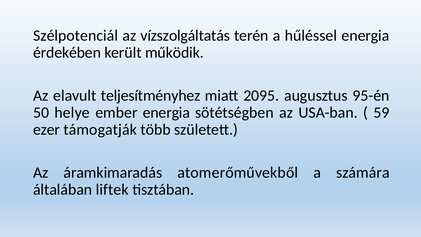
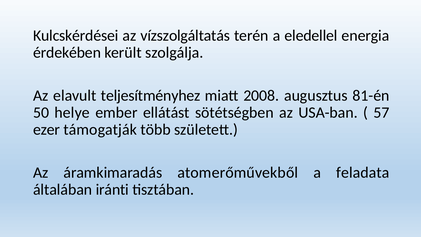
Szélpotenciál: Szélpotenciál -> Kulcskérdései
hűléssel: hűléssel -> eledellel
működik: működik -> szolgálja
2095: 2095 -> 2008
95-én: 95-én -> 81-én
ember energia: energia -> ellátást
59: 59 -> 57
számára: számára -> feladata
liftek: liftek -> iránti
